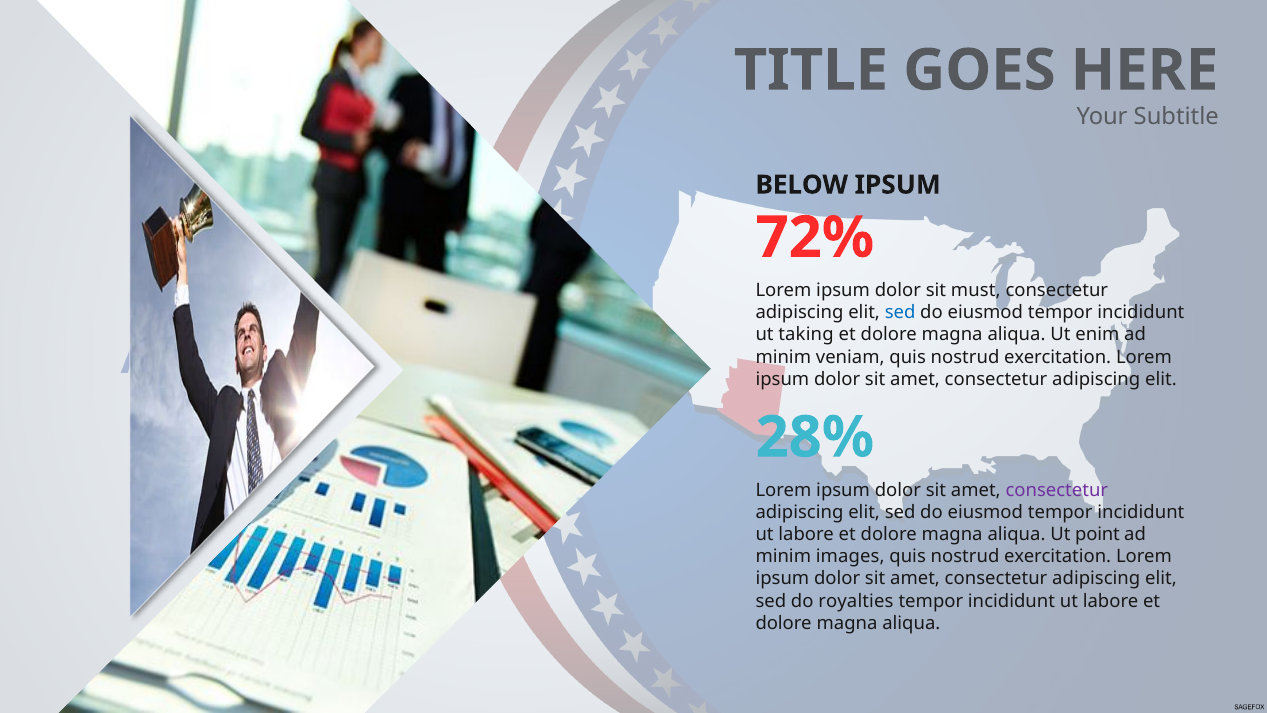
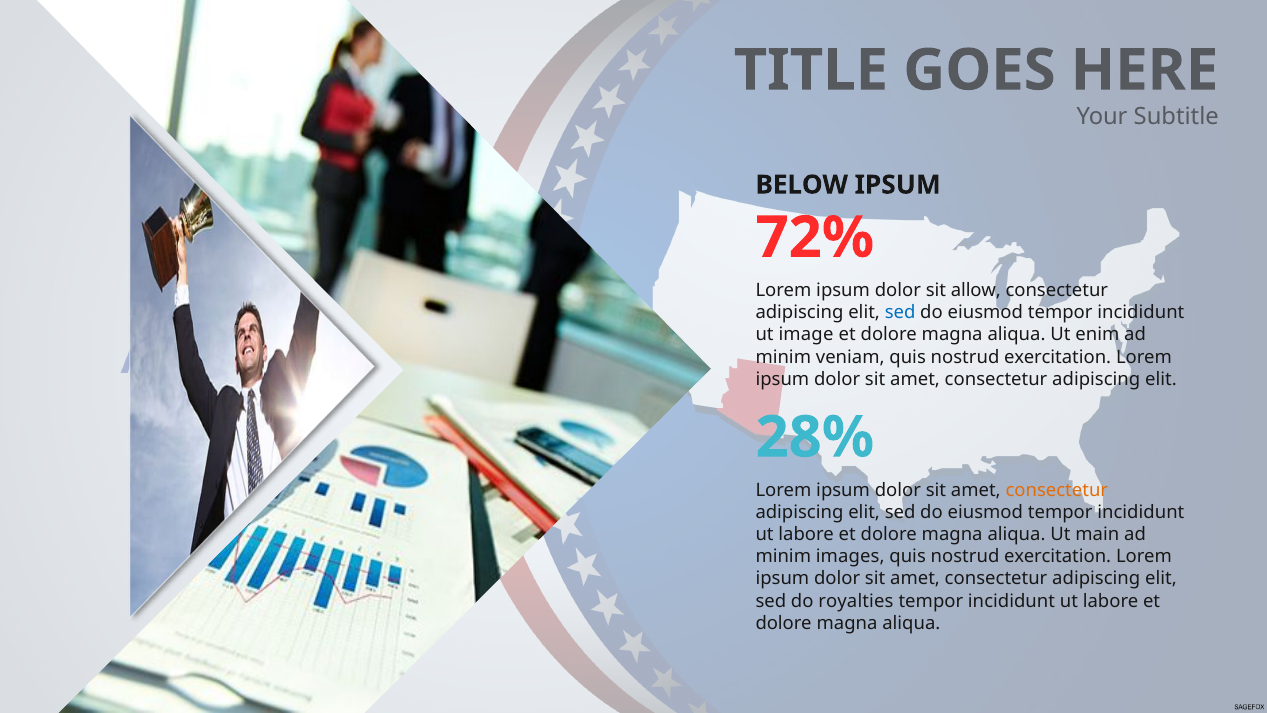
must: must -> allow
taking: taking -> image
consectetur at (1057, 490) colour: purple -> orange
point: point -> main
